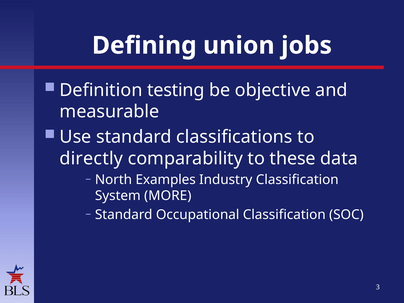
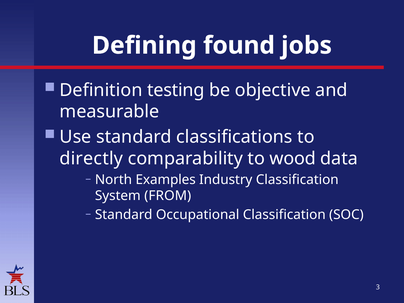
union: union -> found
these: these -> wood
MORE: MORE -> FROM
